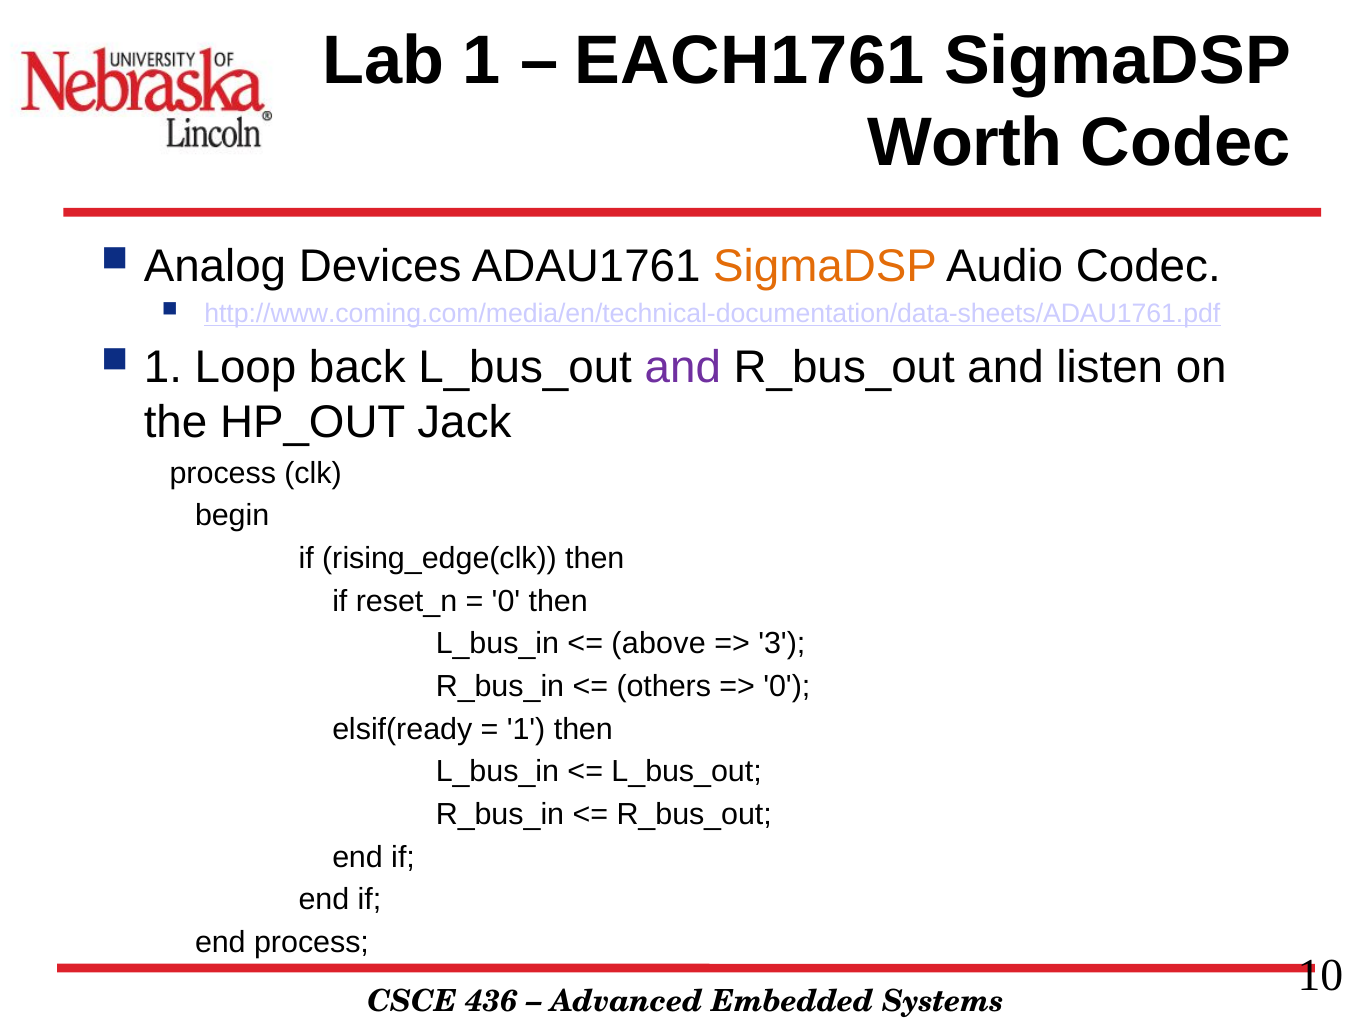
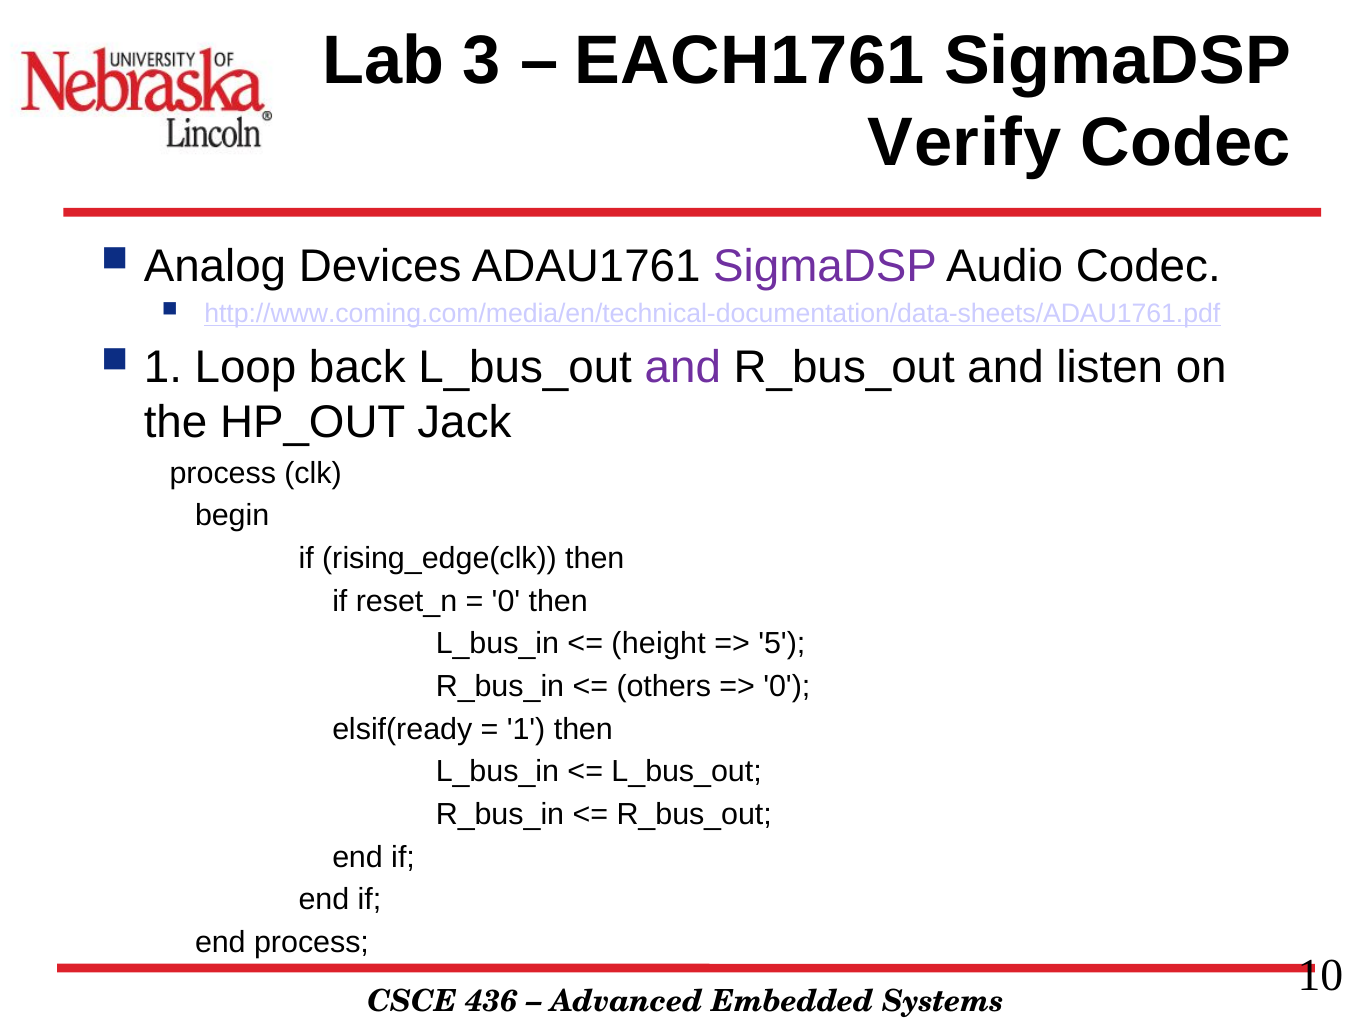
Lab 1: 1 -> 3
Worth: Worth -> Verify
SigmaDSP at (825, 266) colour: orange -> purple
above: above -> height
3: 3 -> 5
